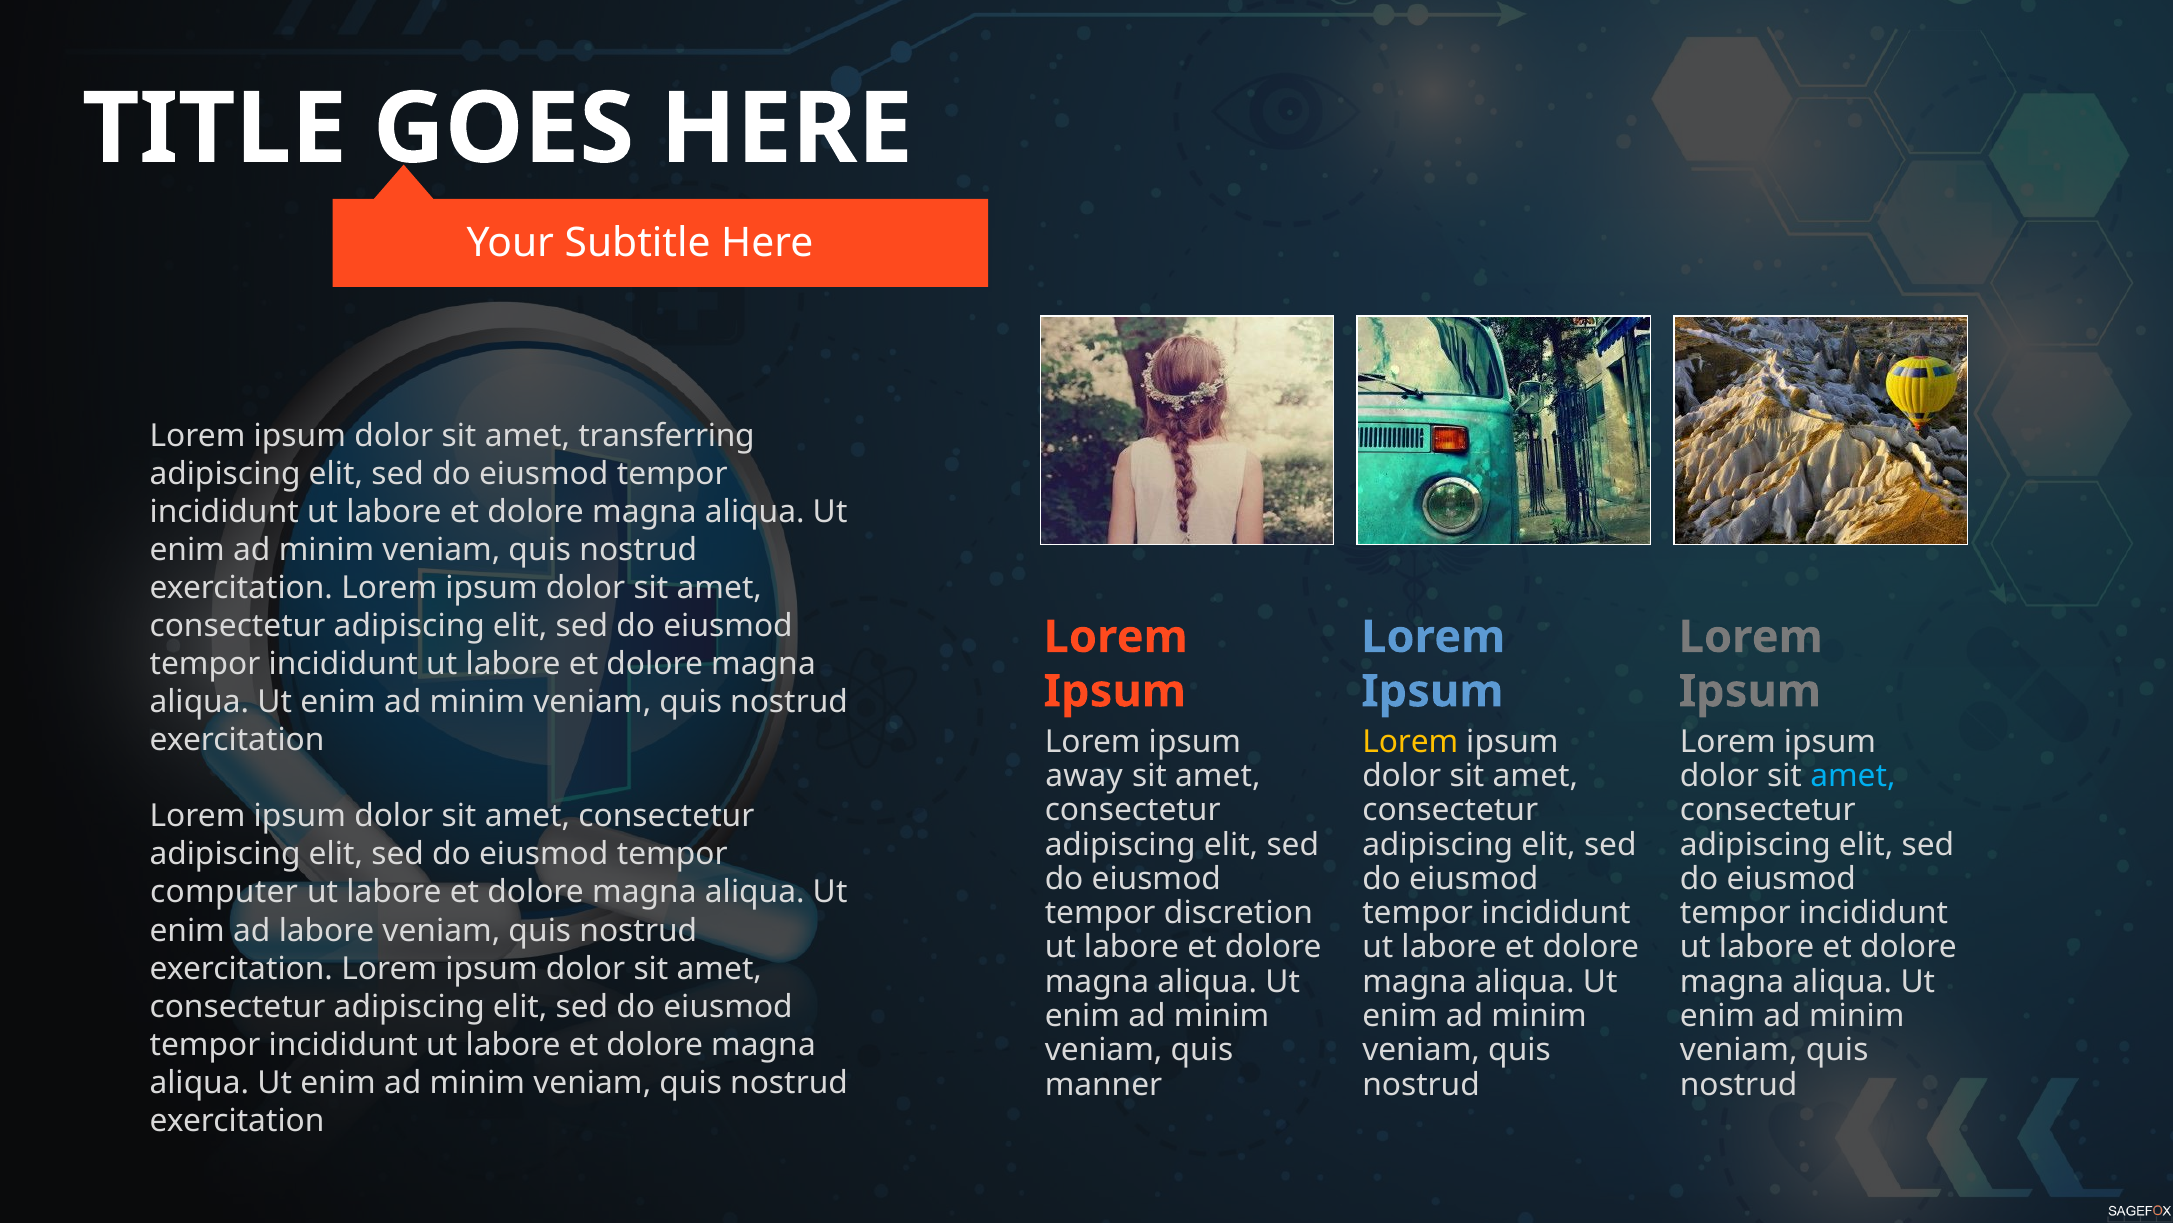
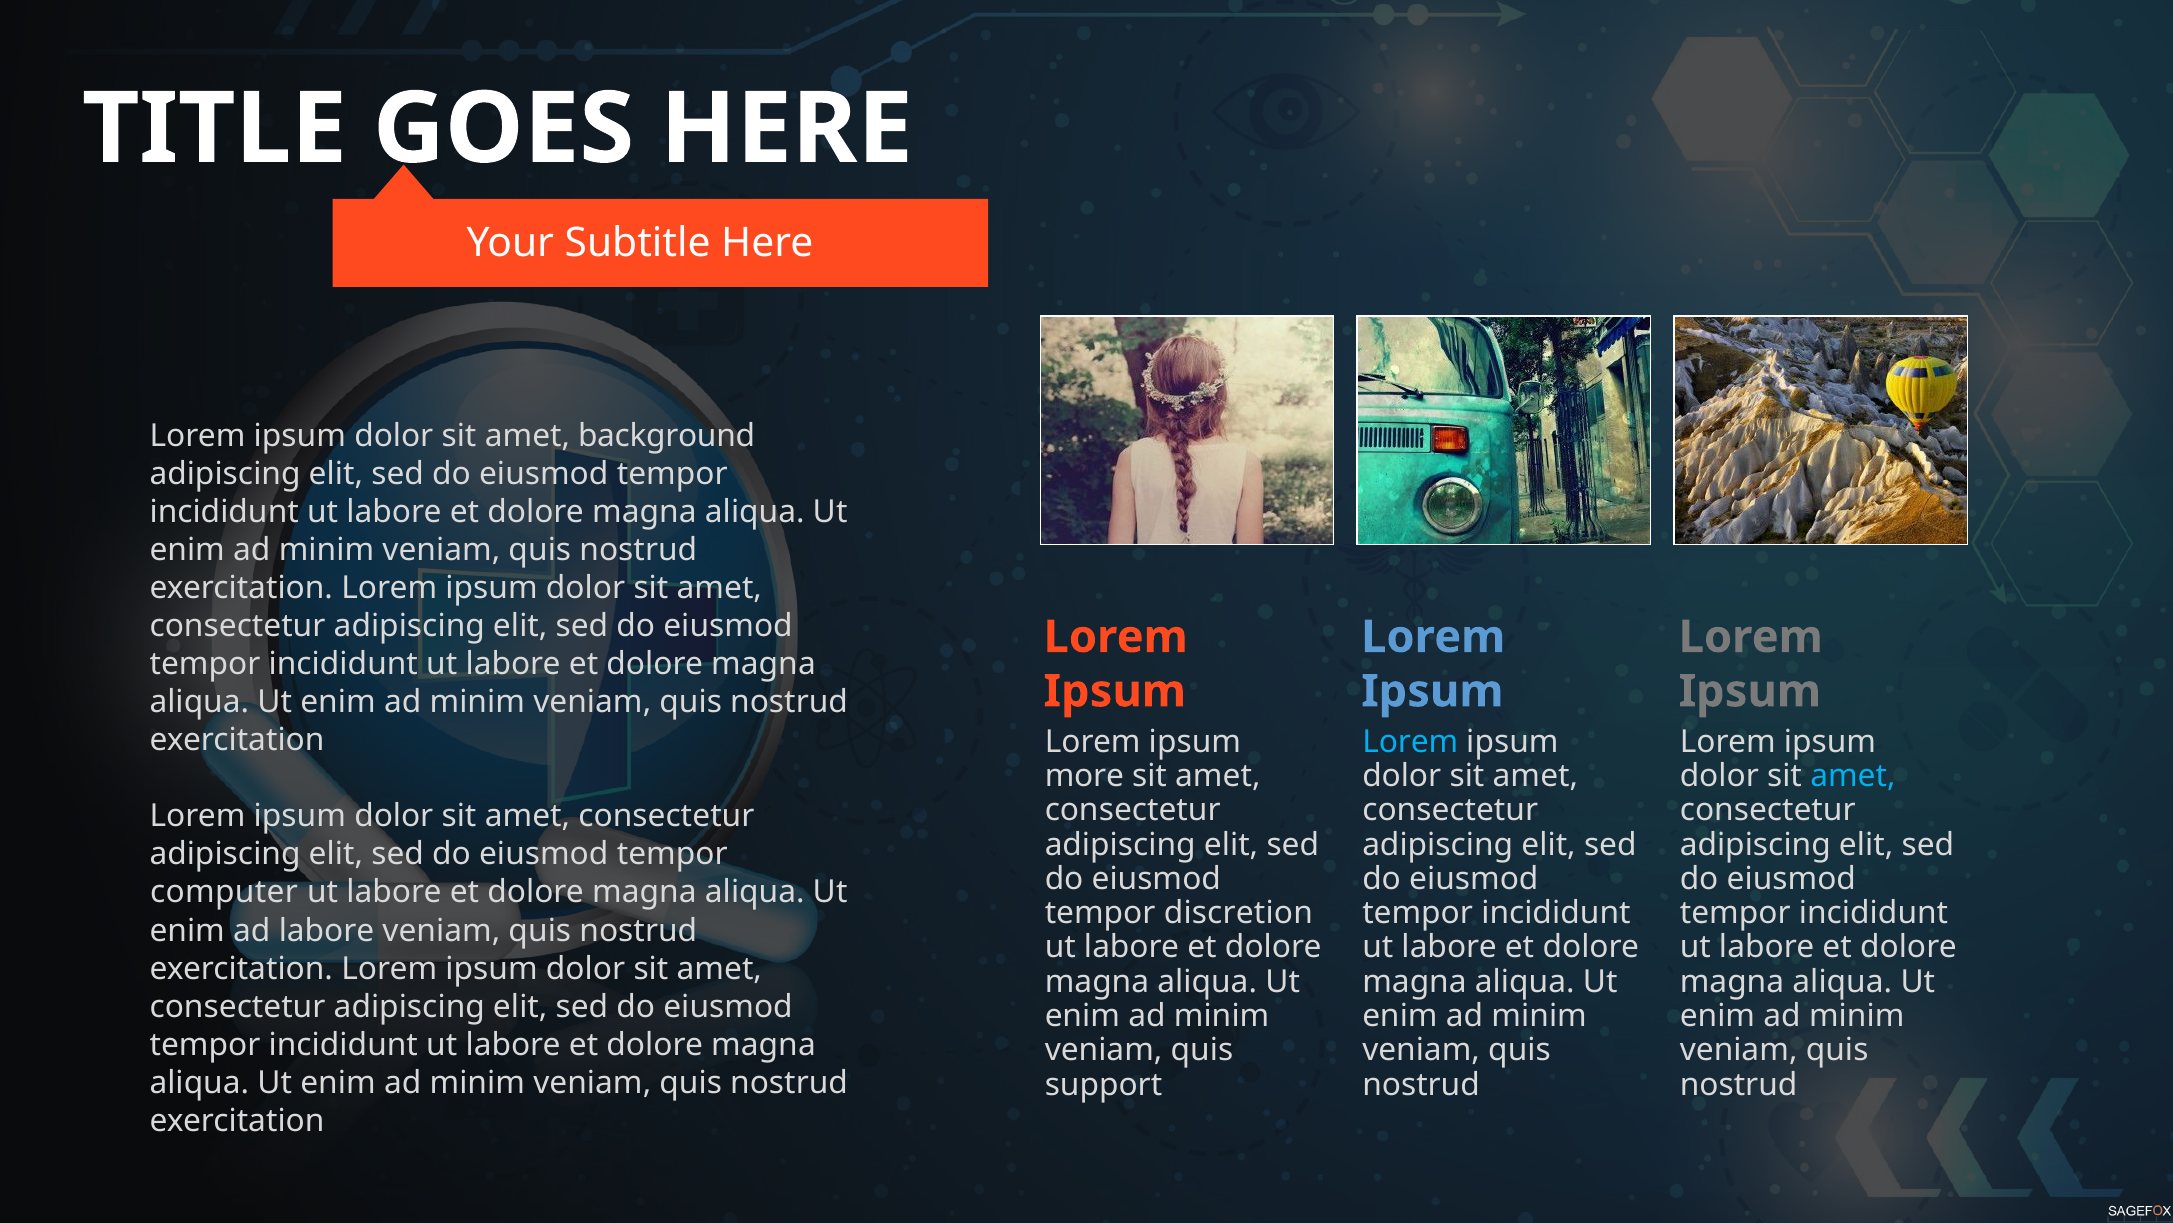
transferring: transferring -> background
Lorem at (1410, 741) colour: yellow -> light blue
away: away -> more
manner: manner -> support
